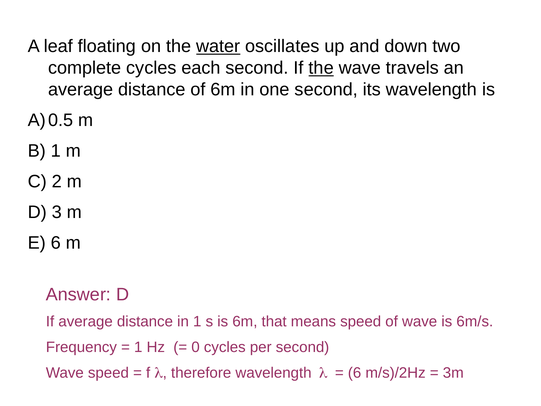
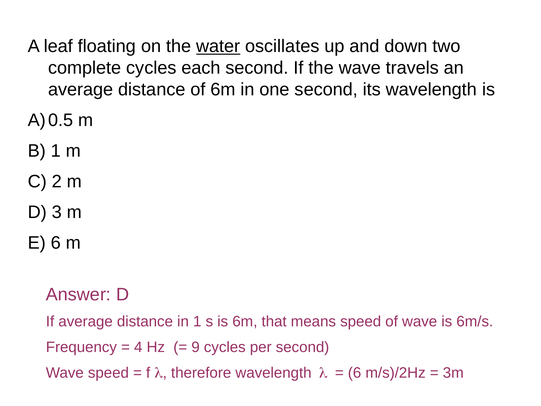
the at (321, 68) underline: present -> none
1 at (138, 347): 1 -> 4
0: 0 -> 9
